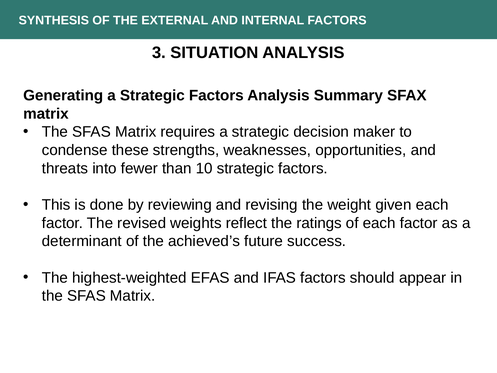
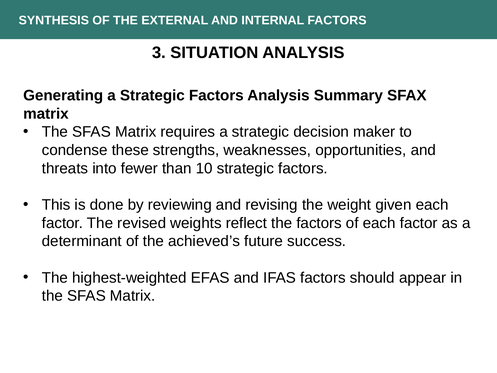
the ratings: ratings -> factors
